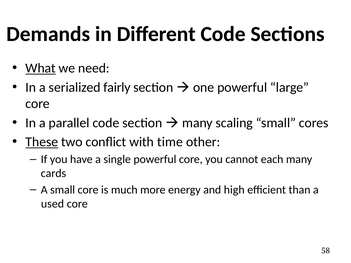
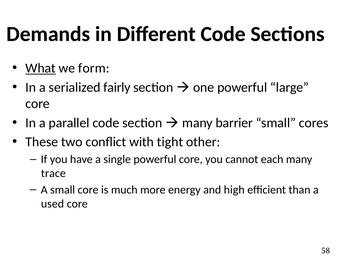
need: need -> form
scaling: scaling -> barrier
These underline: present -> none
time: time -> tight
cards: cards -> trace
